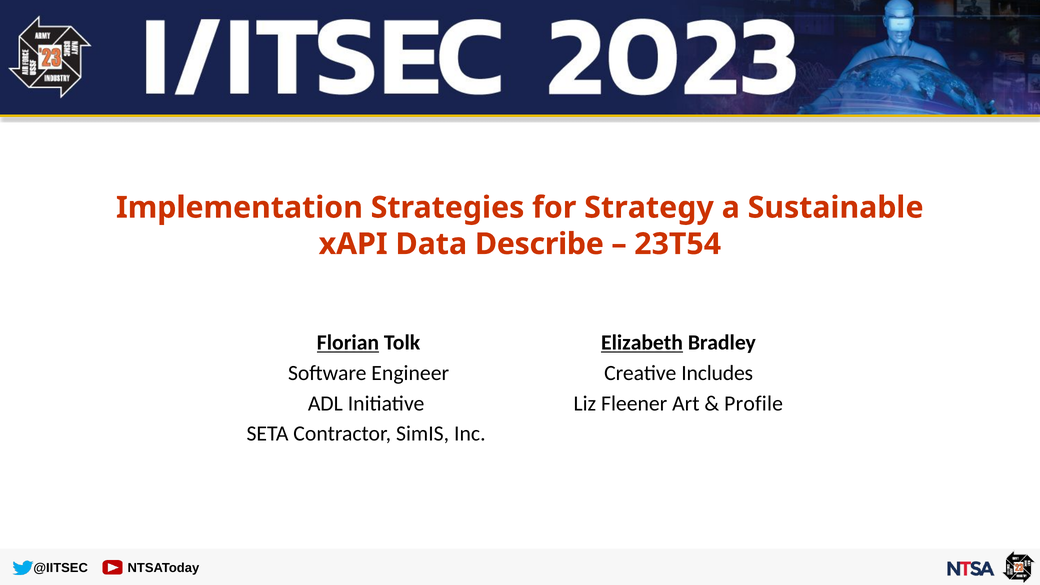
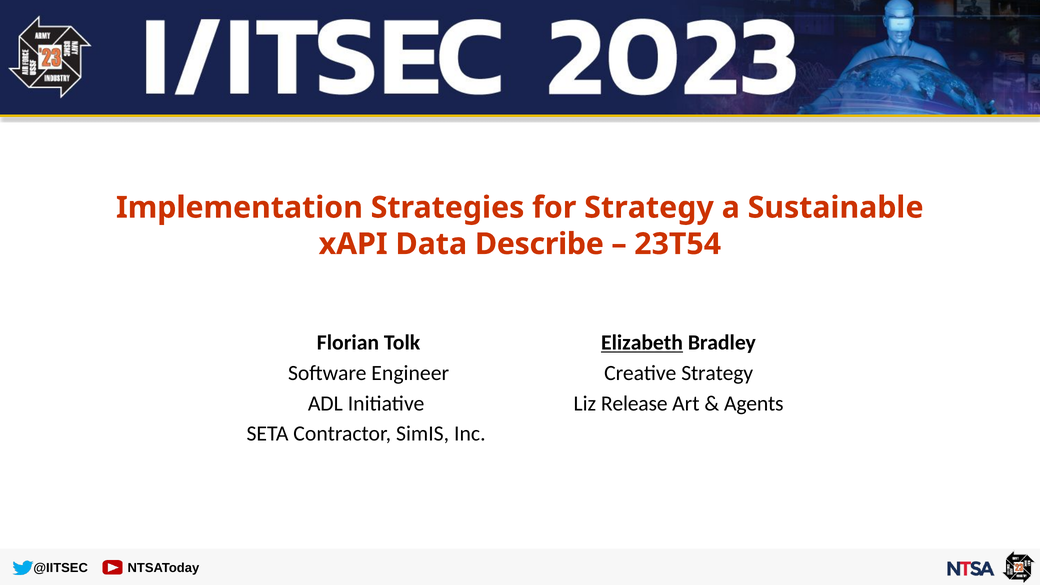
Florian underline: present -> none
Creative Includes: Includes -> Strategy
Fleener: Fleener -> Release
Profile: Profile -> Agents
